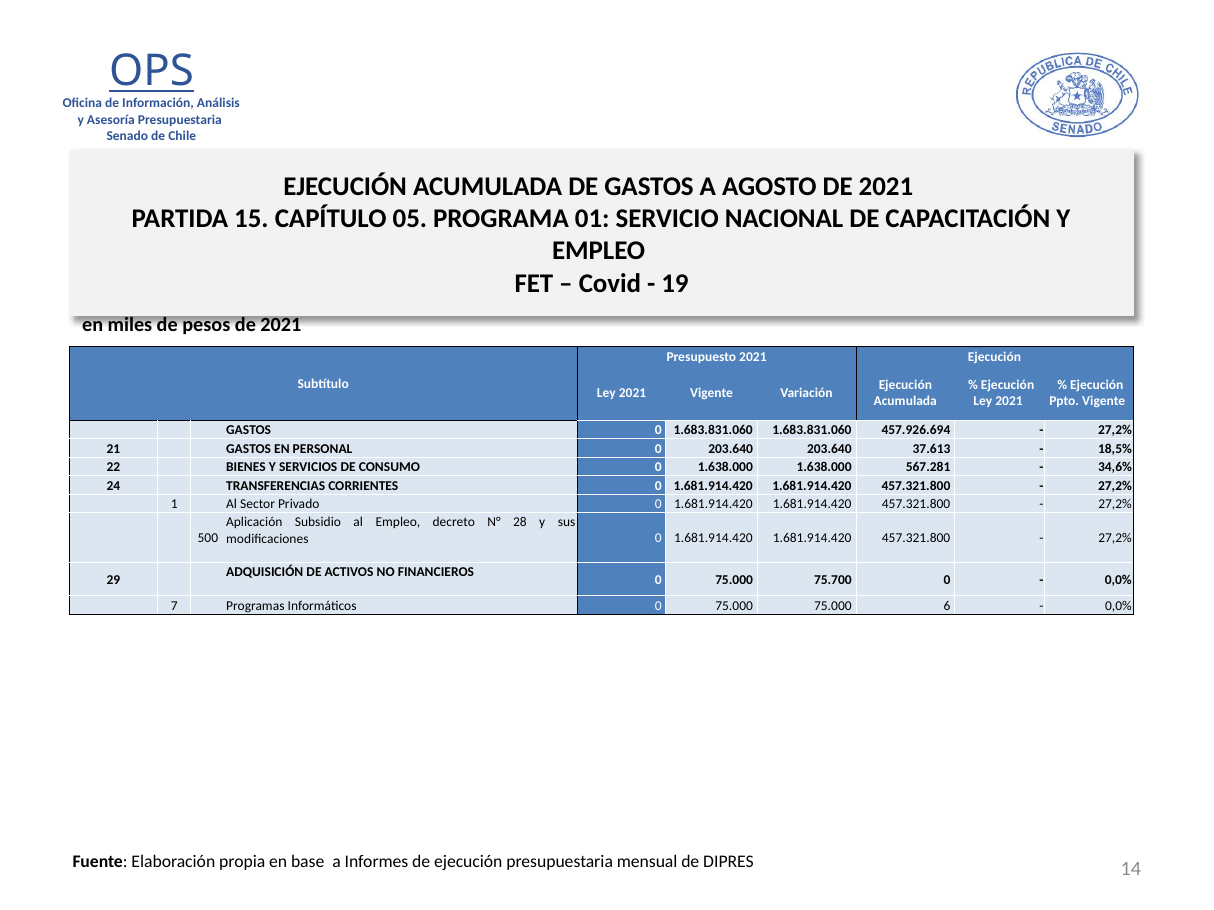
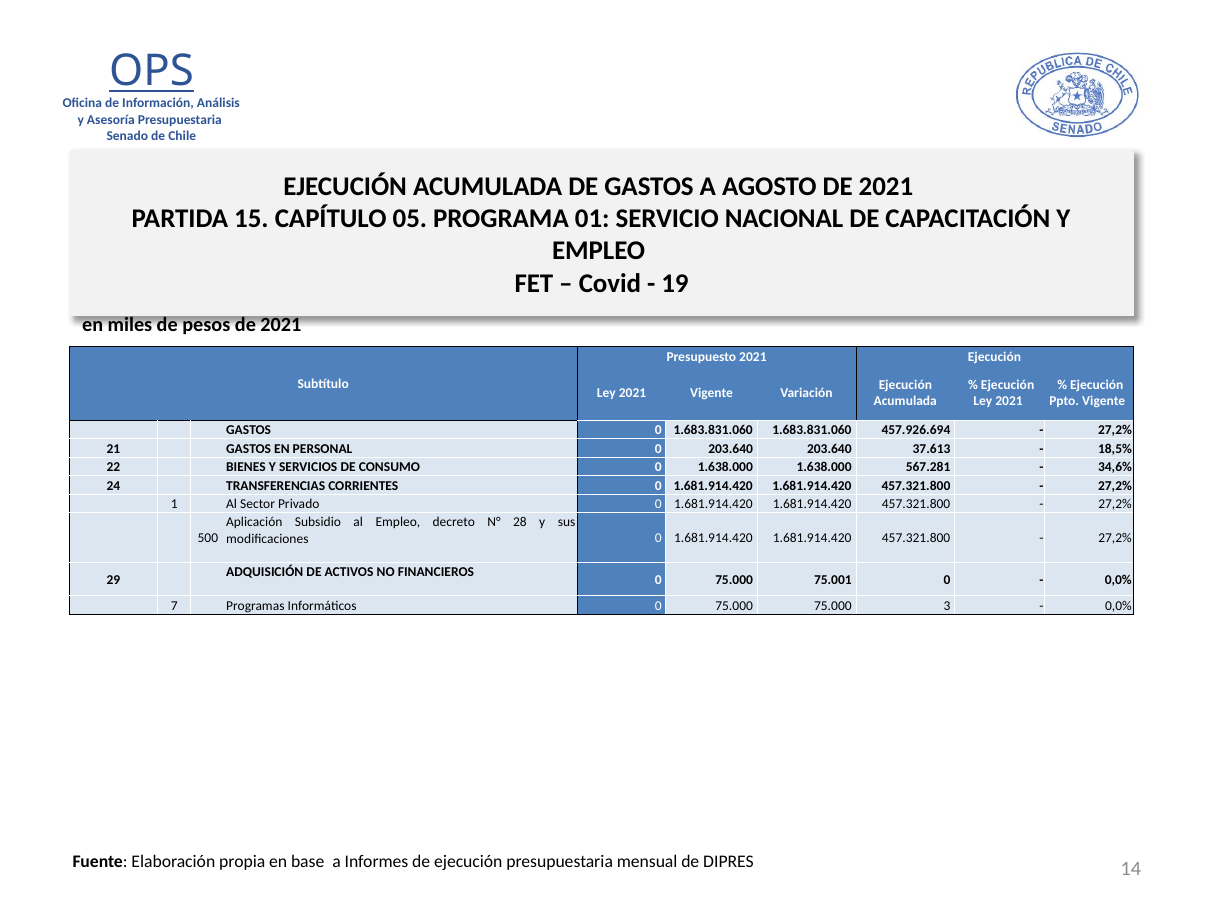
75.700: 75.700 -> 75.001
6: 6 -> 3
